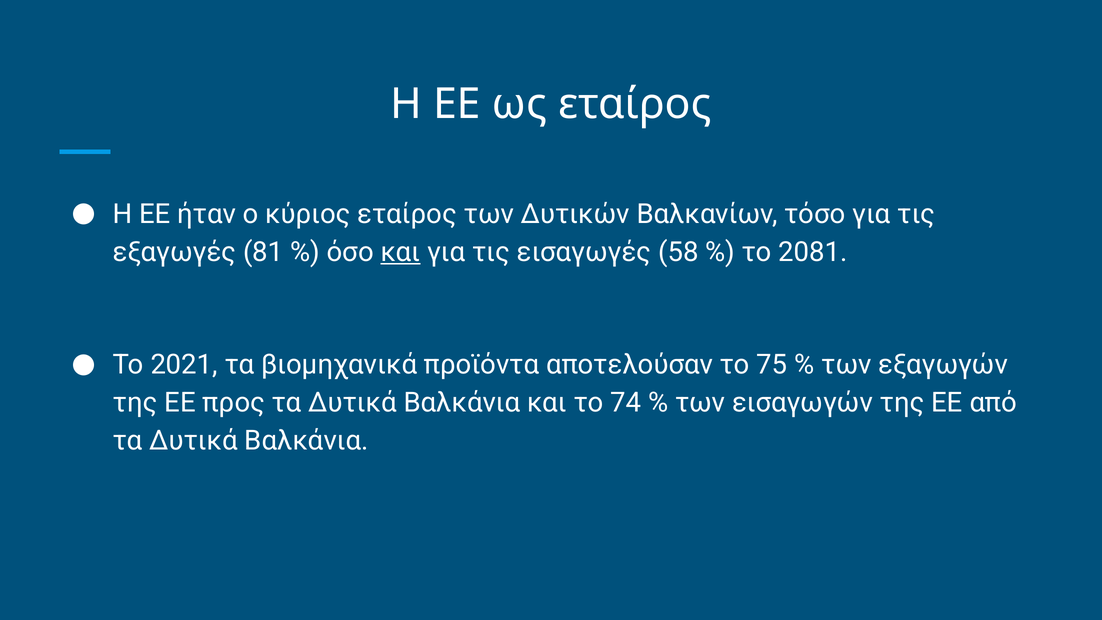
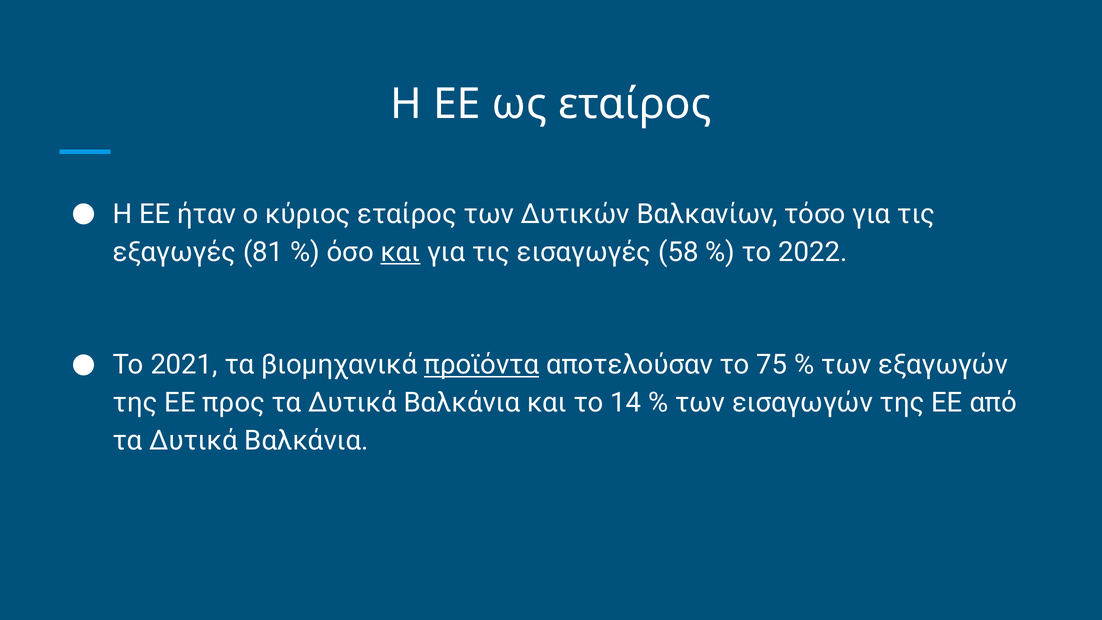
2081: 2081 -> 2022
προϊόντα underline: none -> present
74: 74 -> 14
